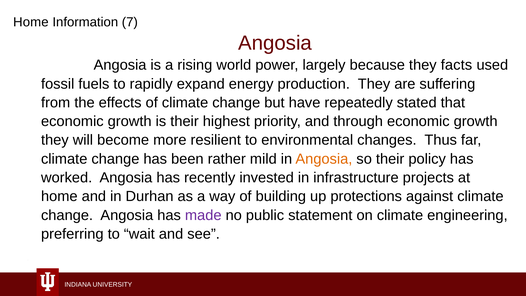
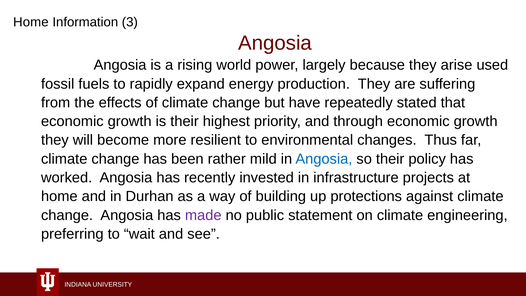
7: 7 -> 3
facts: facts -> arise
Angosia at (324, 159) colour: orange -> blue
